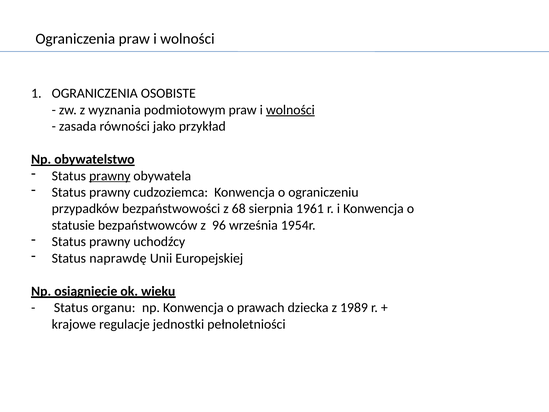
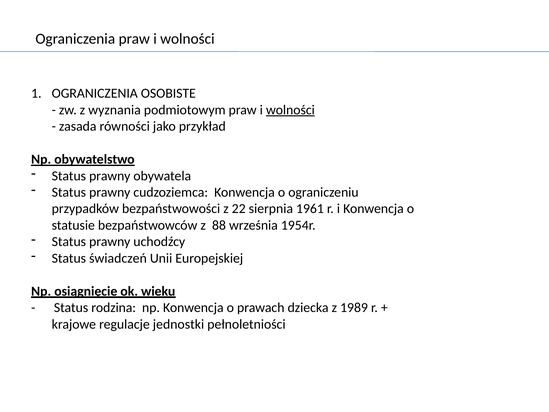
prawny at (110, 176) underline: present -> none
68: 68 -> 22
96: 96 -> 88
naprawdę: naprawdę -> świadczeń
organu: organu -> rodzina
